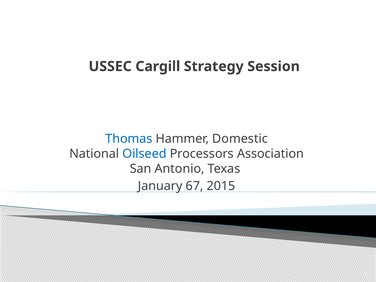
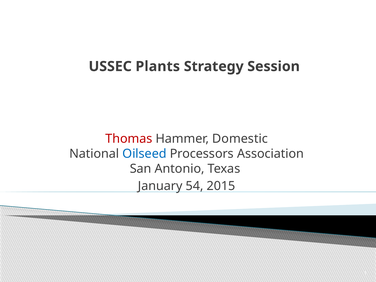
Cargill: Cargill -> Plants
Thomas colour: blue -> red
67: 67 -> 54
